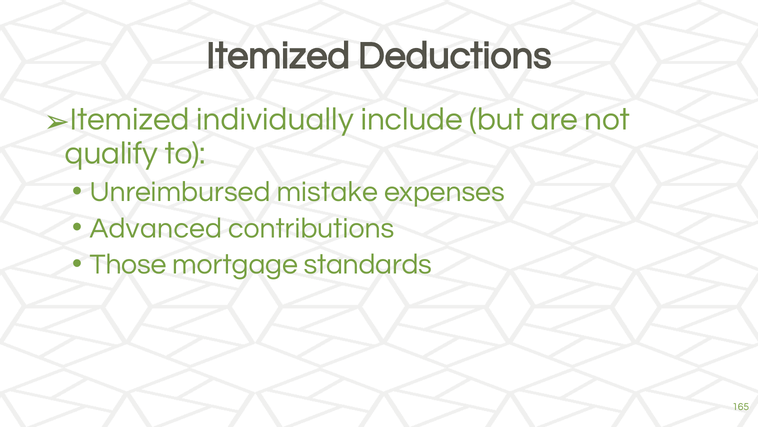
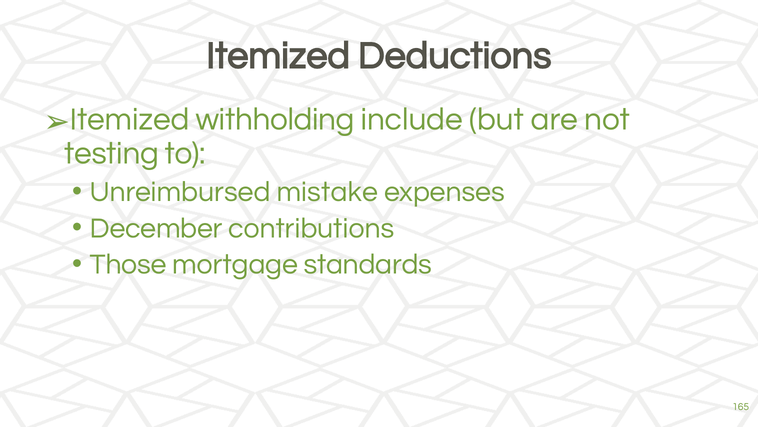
individually: individually -> withholding
qualify: qualify -> testing
Advanced: Advanced -> December
